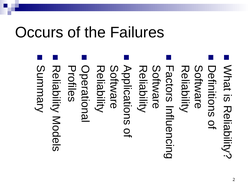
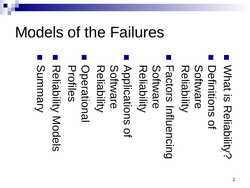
Occurs: Occurs -> Models
